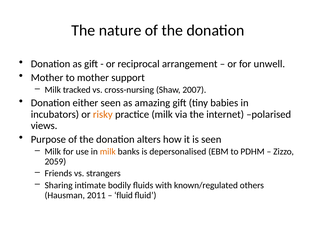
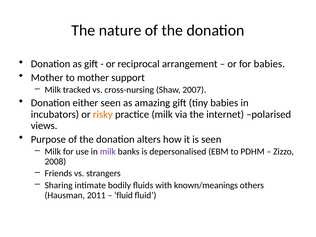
for unwell: unwell -> babies
milk at (108, 152) colour: orange -> purple
2059: 2059 -> 2008
known/regulated: known/regulated -> known/meanings
